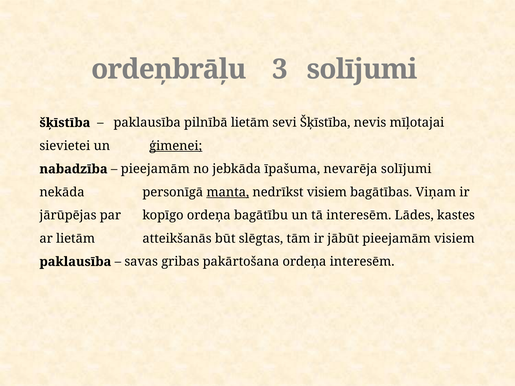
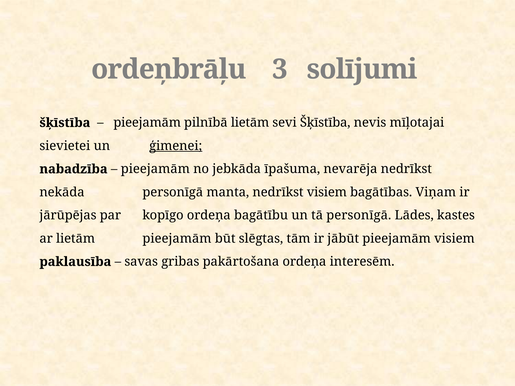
paklausība at (147, 123): paklausība -> pieejamām
nevarēja solījumi: solījumi -> nedrīkst
manta underline: present -> none
tā interesēm: interesēm -> personīgā
lietām atteikšanās: atteikšanās -> pieejamām
